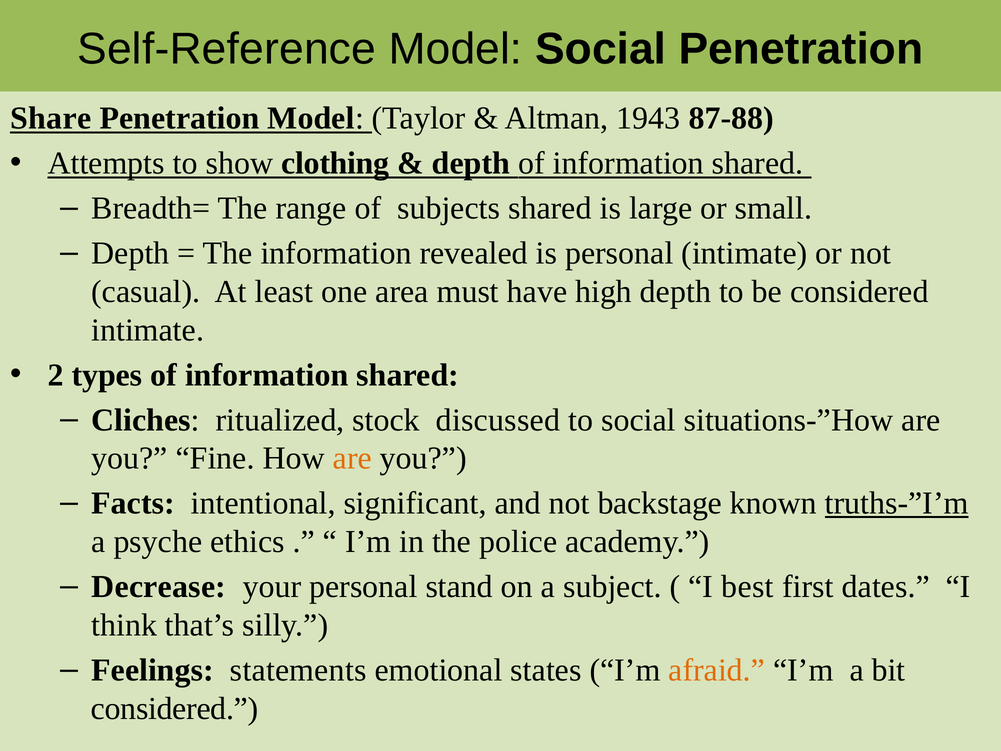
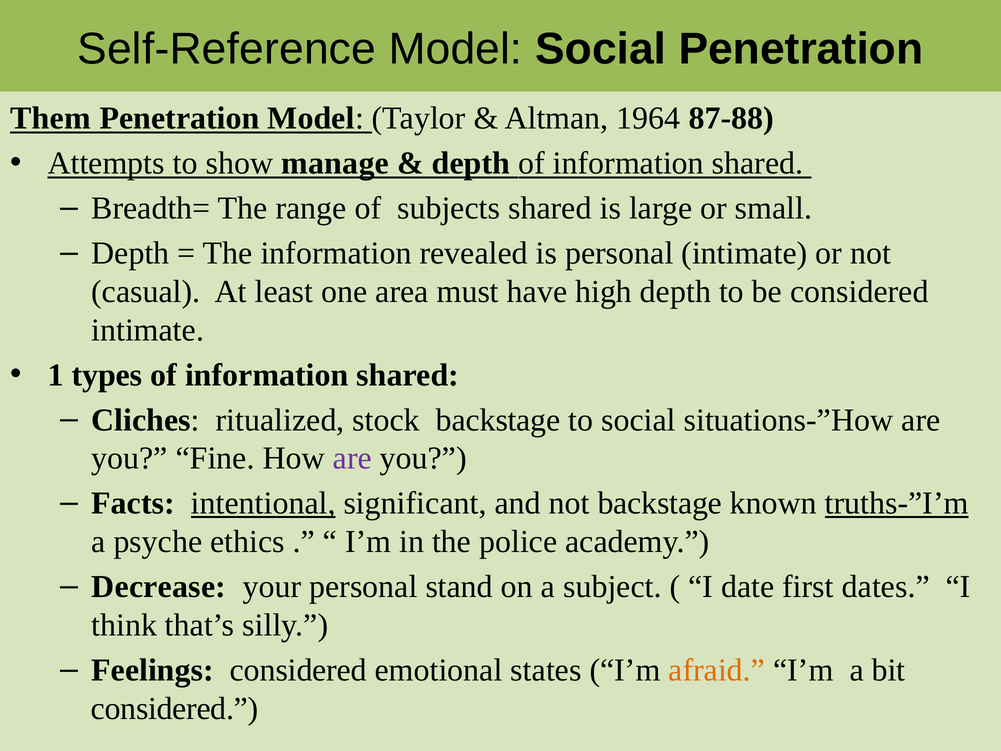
Share: Share -> Them
1943: 1943 -> 1964
clothing: clothing -> manage
2: 2 -> 1
stock discussed: discussed -> backstage
are at (352, 458) colour: orange -> purple
intentional underline: none -> present
best: best -> date
Feelings statements: statements -> considered
